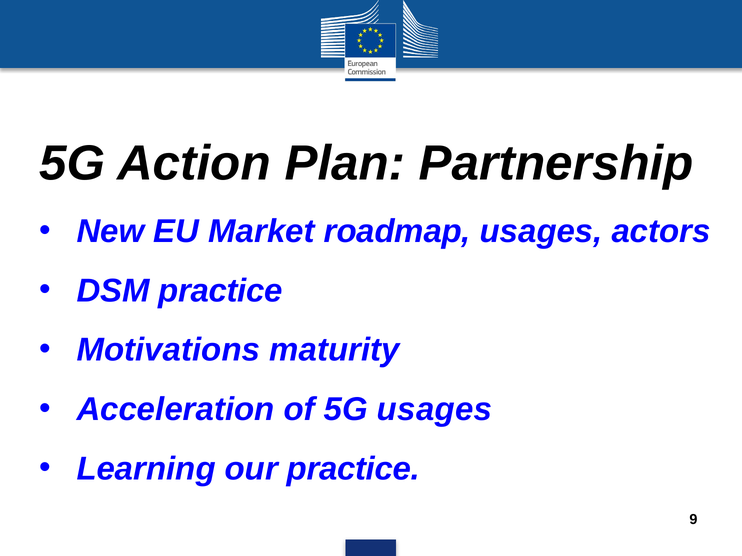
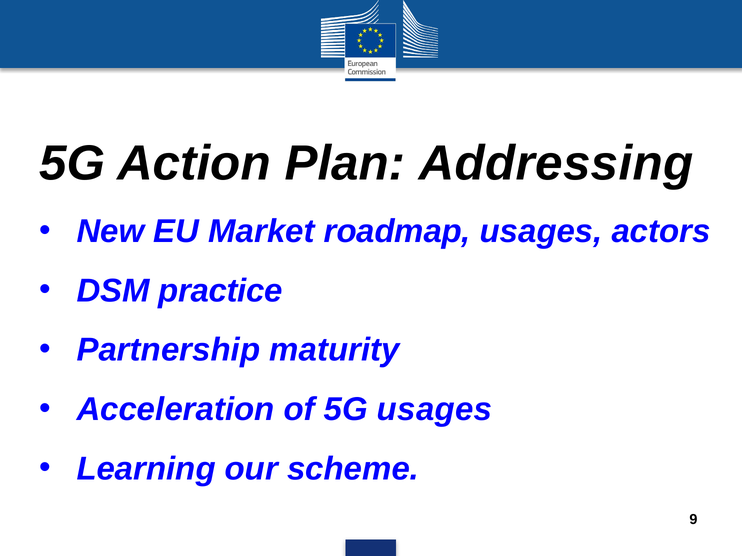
Partnership: Partnership -> Addressing
Motivations: Motivations -> Partnership
our practice: practice -> scheme
